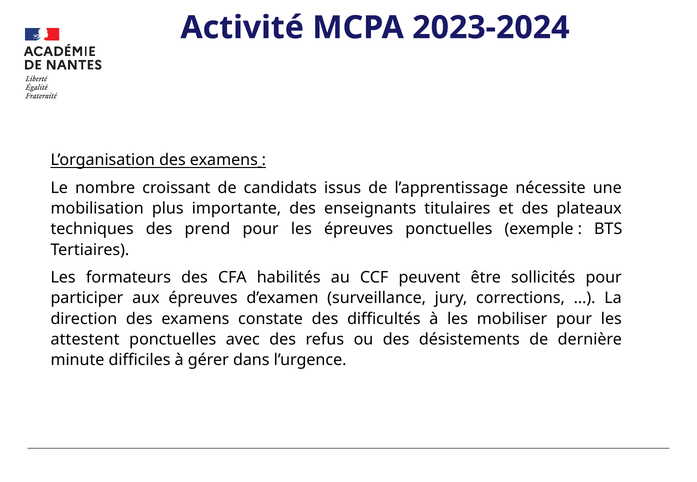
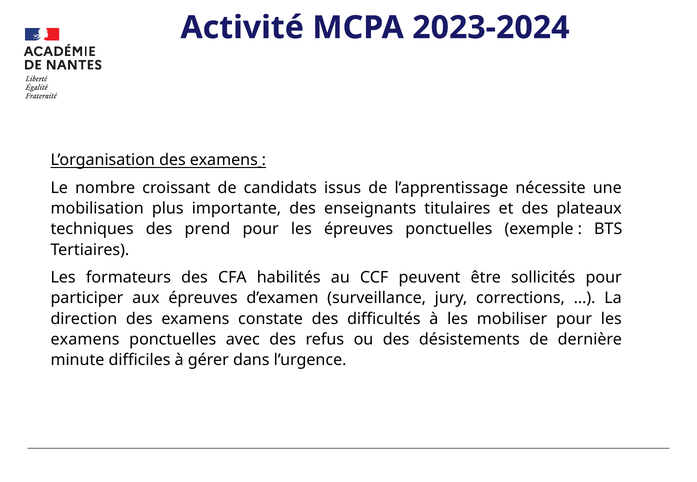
attestent at (85, 340): attestent -> examens
